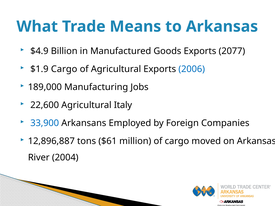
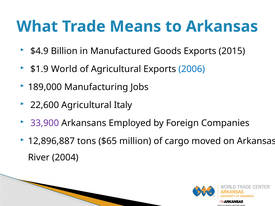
2077: 2077 -> 2015
$1.9 Cargo: Cargo -> World
33,900 colour: blue -> purple
$61: $61 -> $65
